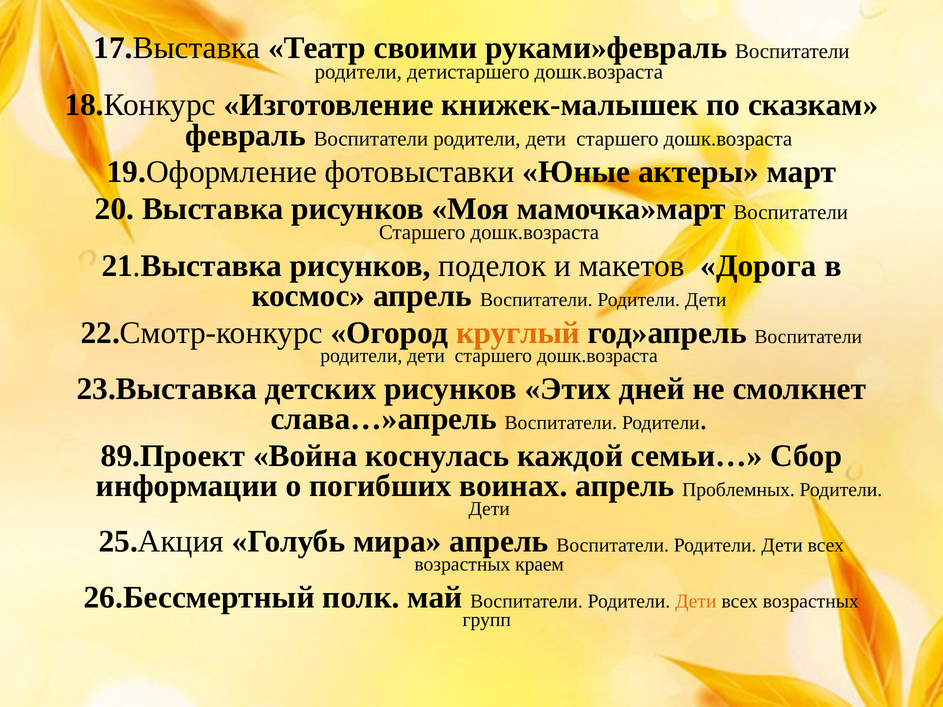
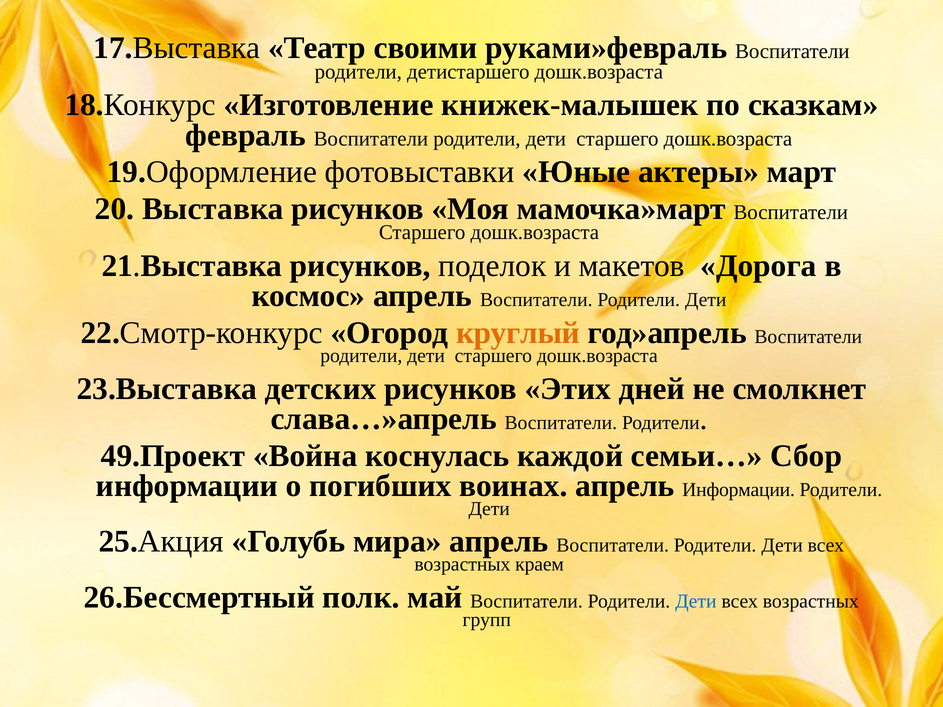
89.Проект: 89.Проект -> 49.Проект
апрель Проблемных: Проблемных -> Информации
Дети at (696, 601) colour: orange -> blue
